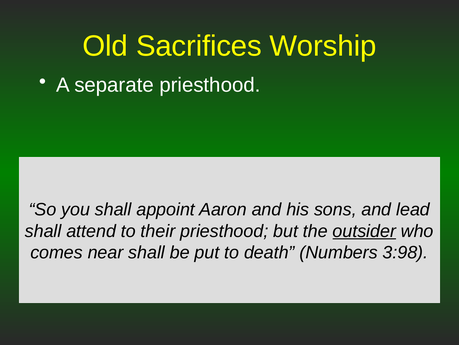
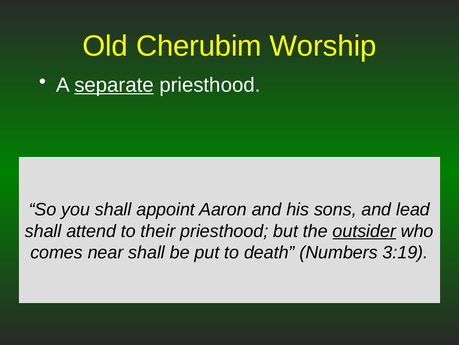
Sacrifices: Sacrifices -> Cherubim
separate underline: none -> present
3:98: 3:98 -> 3:19
